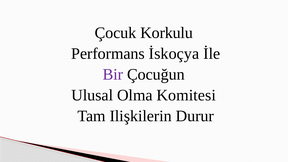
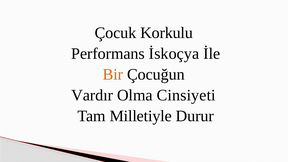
Bir colour: purple -> orange
Ulusal: Ulusal -> Vardır
Komitesi: Komitesi -> Cinsiyeti
Ilişkilerin: Ilişkilerin -> Milletiyle
